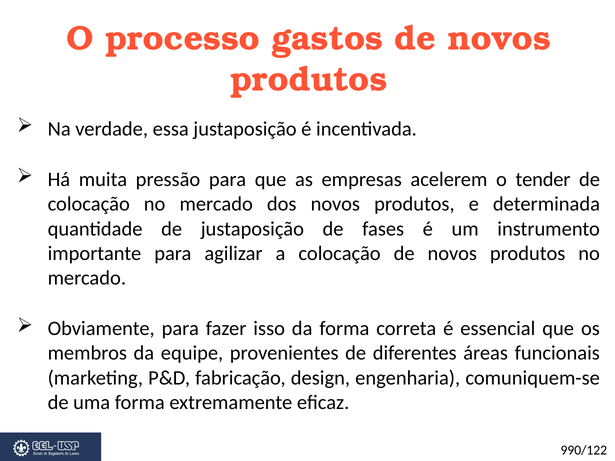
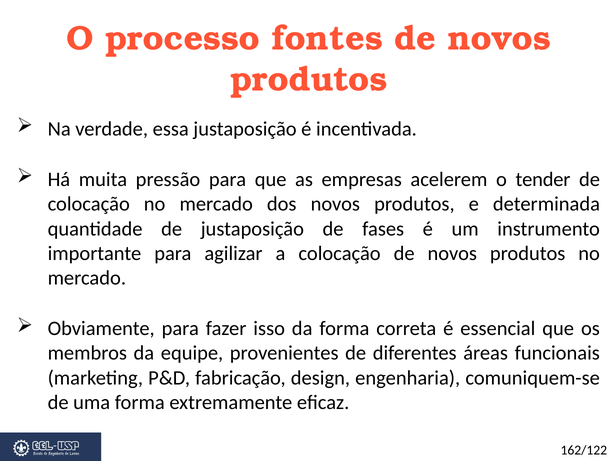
gastos: gastos -> fontes
990/122: 990/122 -> 162/122
